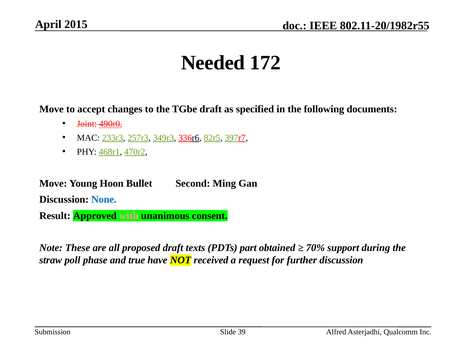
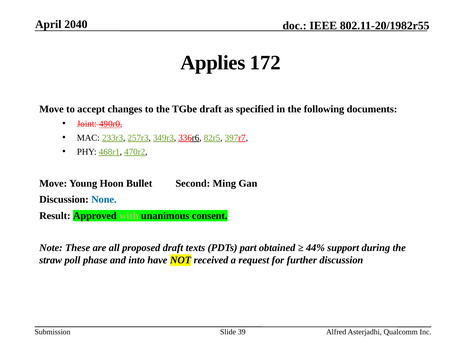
2015: 2015 -> 2040
Needed: Needed -> Applies
with colour: pink -> light green
70%: 70% -> 44%
true: true -> into
